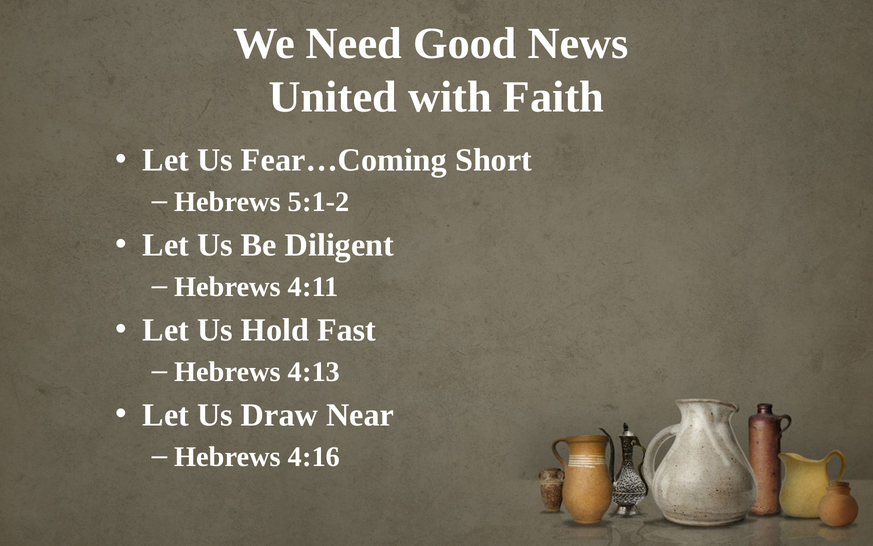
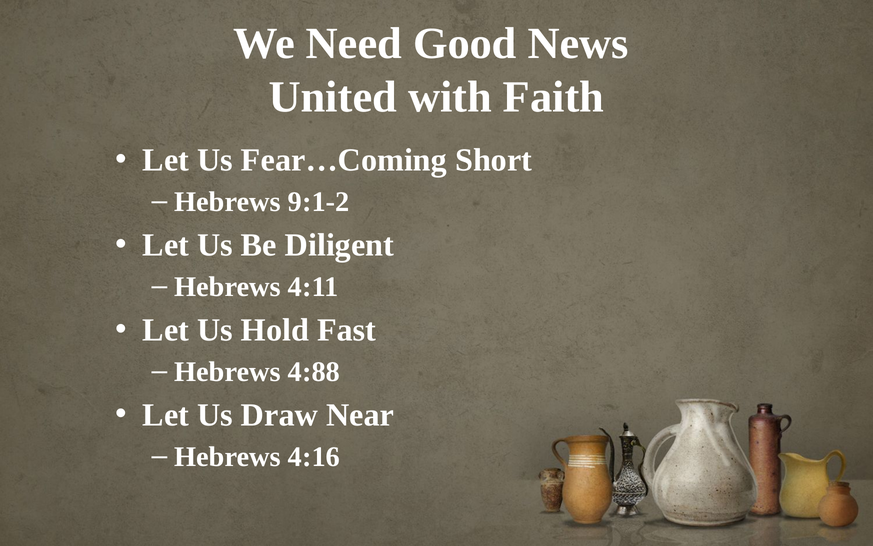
5:1-2: 5:1-2 -> 9:1-2
4:13: 4:13 -> 4:88
